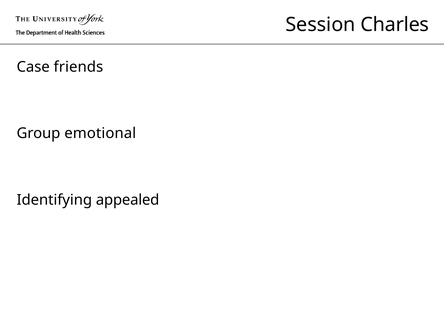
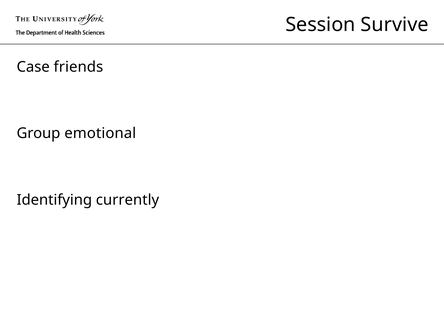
Charles: Charles -> Survive
appealed: appealed -> currently
